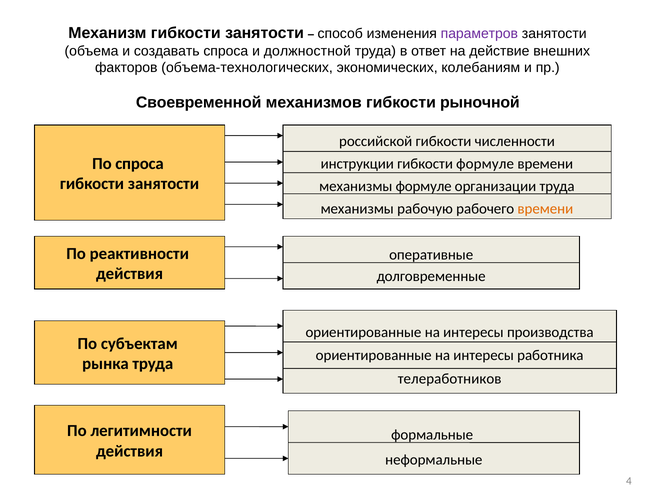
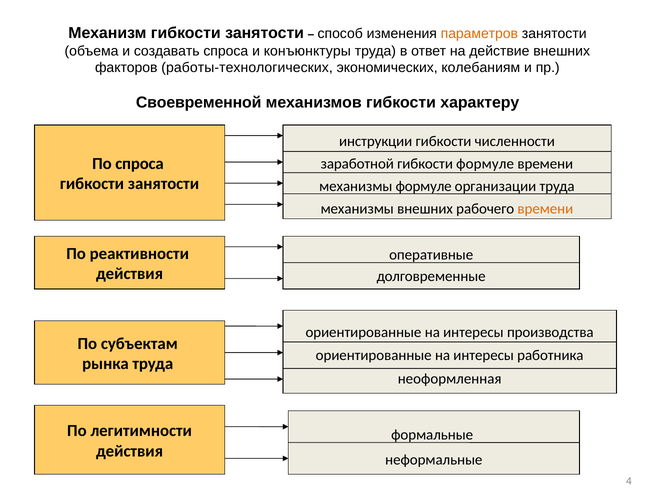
параметров colour: purple -> orange
должностной: должностной -> конъюнктуры
объема-технологических: объема-технологических -> работы-технологических
рыночной: рыночной -> характеру
российской: российской -> инструкции
инструкции: инструкции -> заработной
механизмы рабочую: рабочую -> внешних
телеработников: телеработников -> неоформленная
